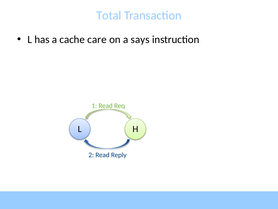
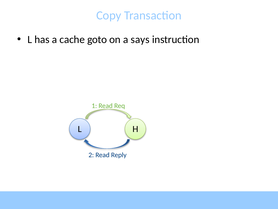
Total: Total -> Copy
care: care -> goto
